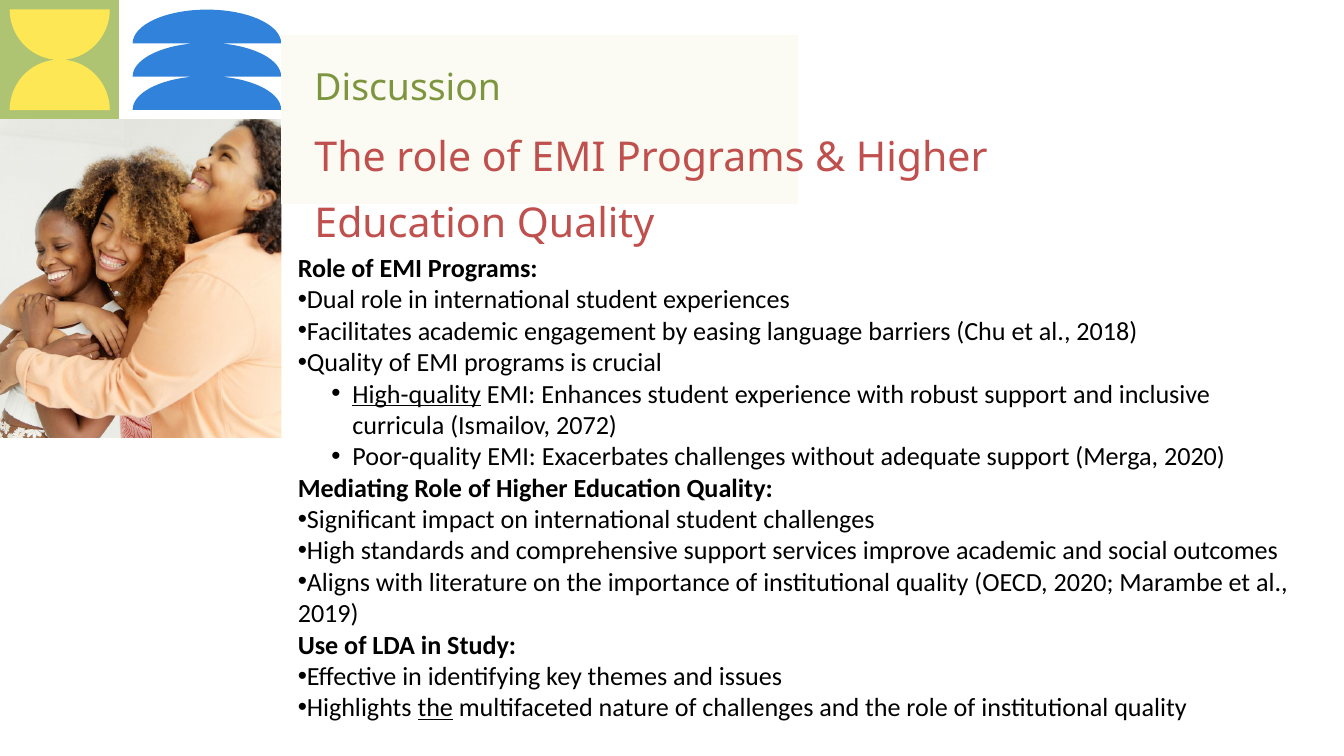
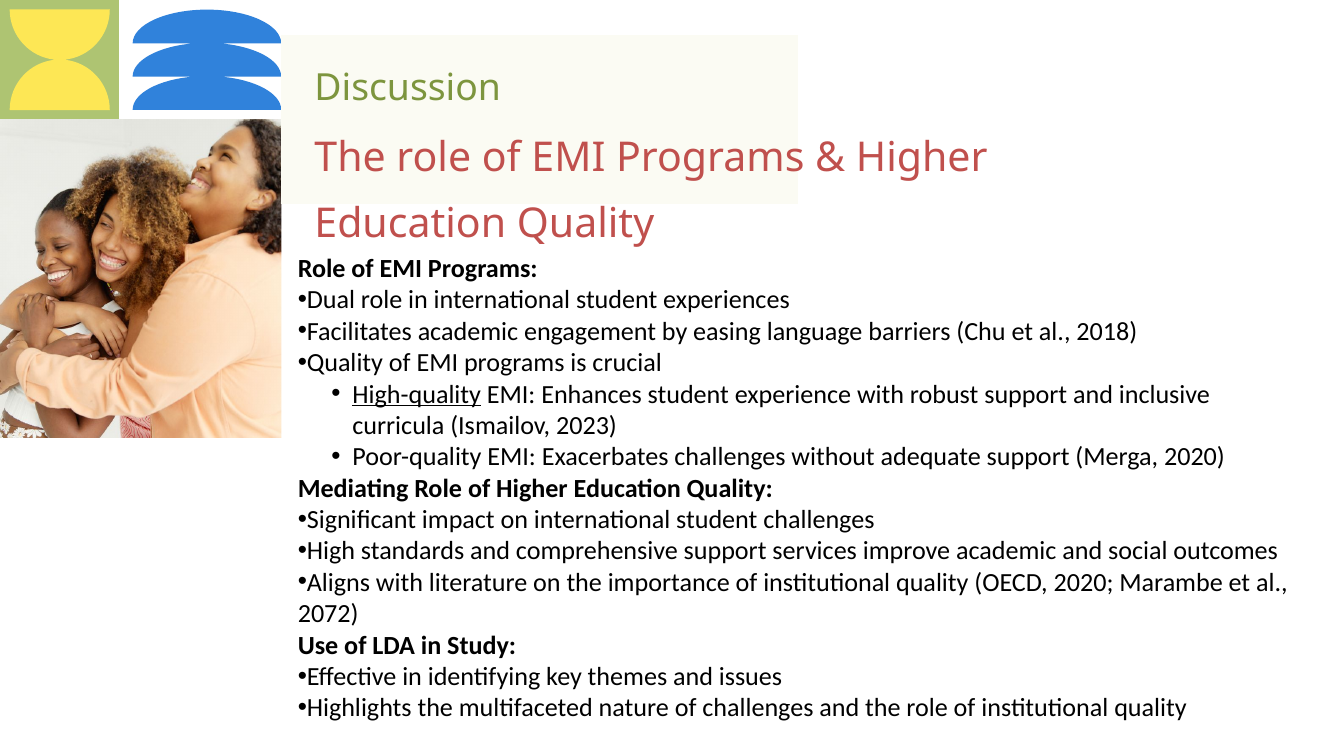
2072: 2072 -> 2023
2019: 2019 -> 2072
the at (435, 708) underline: present -> none
